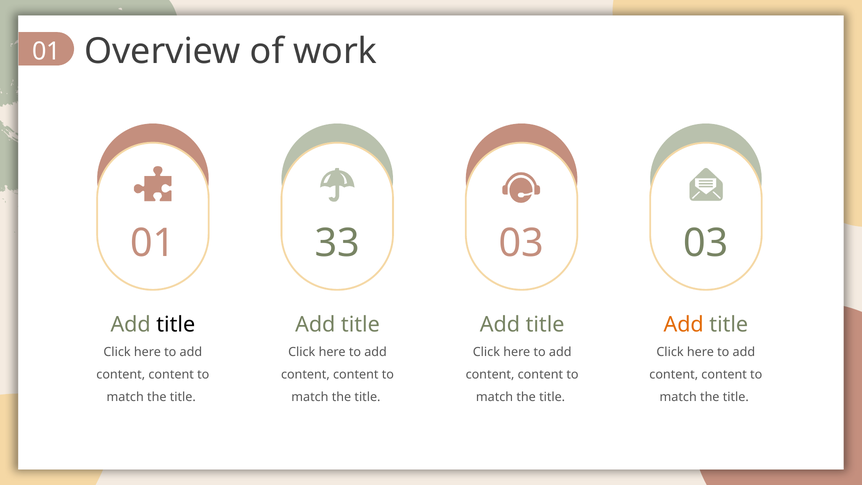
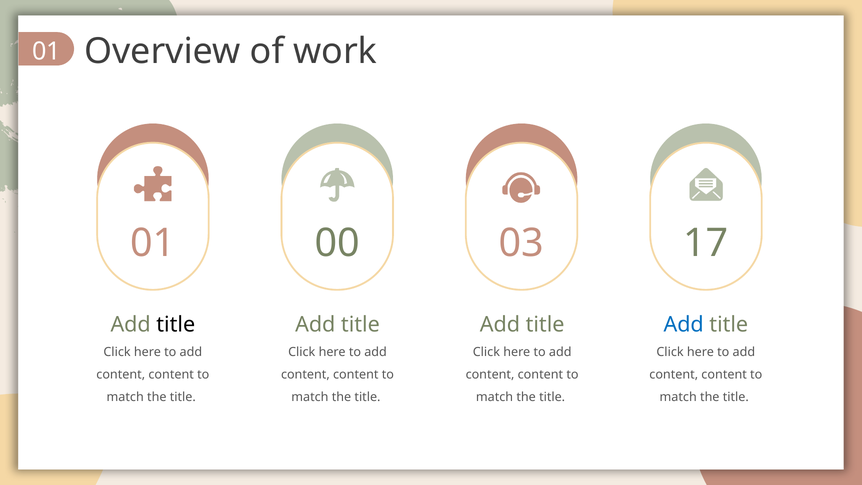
33: 33 -> 00
03 03: 03 -> 17
Add at (684, 324) colour: orange -> blue
